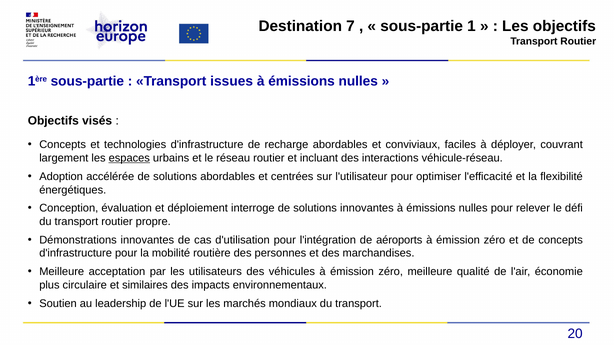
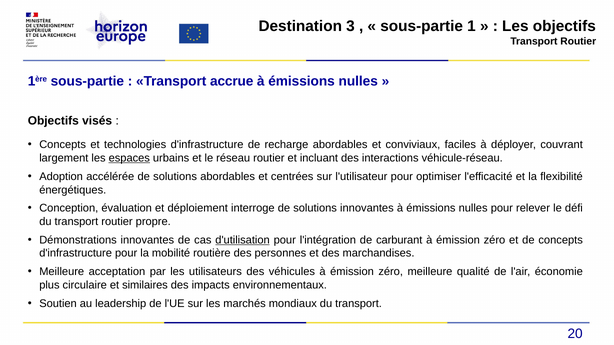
7: 7 -> 3
issues: issues -> accrue
d'utilisation underline: none -> present
aéroports: aéroports -> carburant
